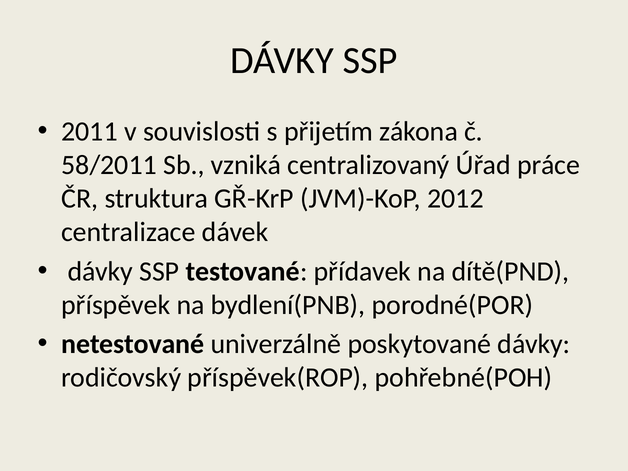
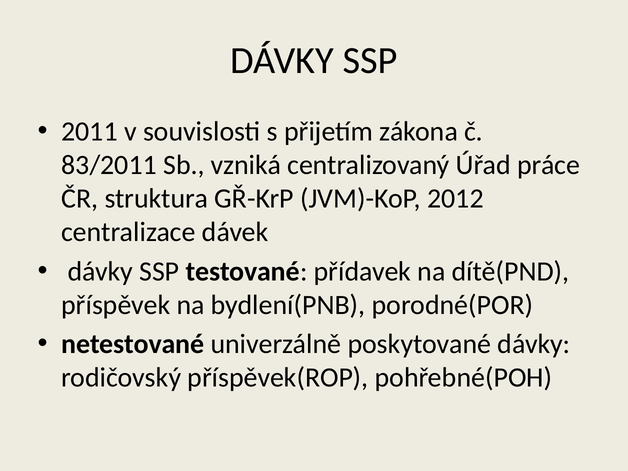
58/2011: 58/2011 -> 83/2011
